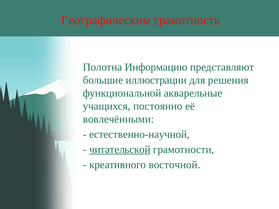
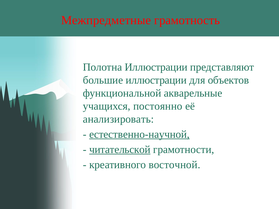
Географическим: Географическим -> Межпредметные
Полотна Информацию: Информацию -> Иллюстрации
решения: решения -> объектов
вовлечёнными: вовлечёнными -> анализировать
естественно-научной underline: none -> present
